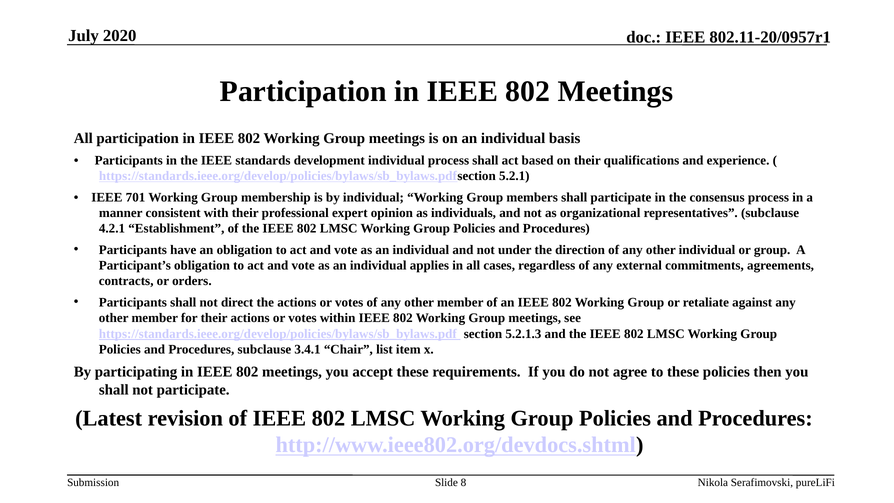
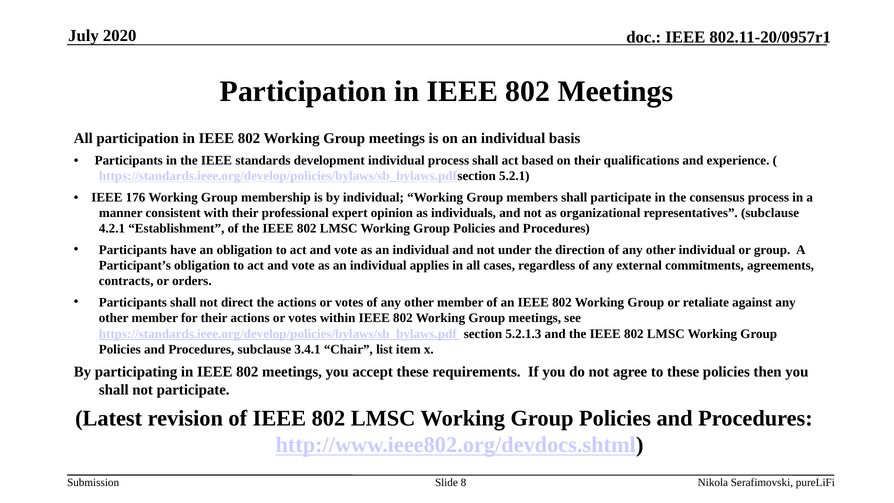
701: 701 -> 176
